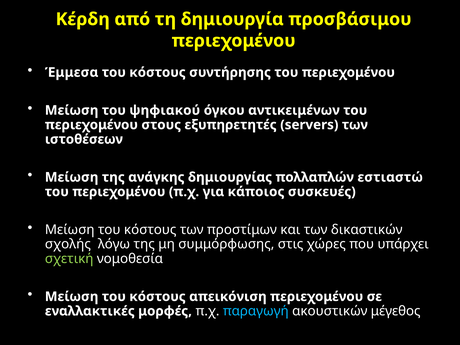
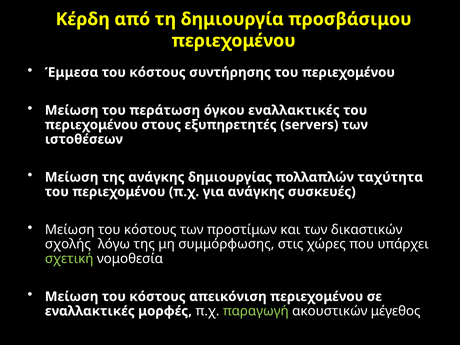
ψηφιακού: ψηφιακού -> περάτωση
όγκου αντικειμένων: αντικειμένων -> εναλλακτικές
εστιαστώ: εστιαστώ -> ταχύτητα
για κάποιος: κάποιος -> ανάγκης
παραγωγή colour: light blue -> light green
